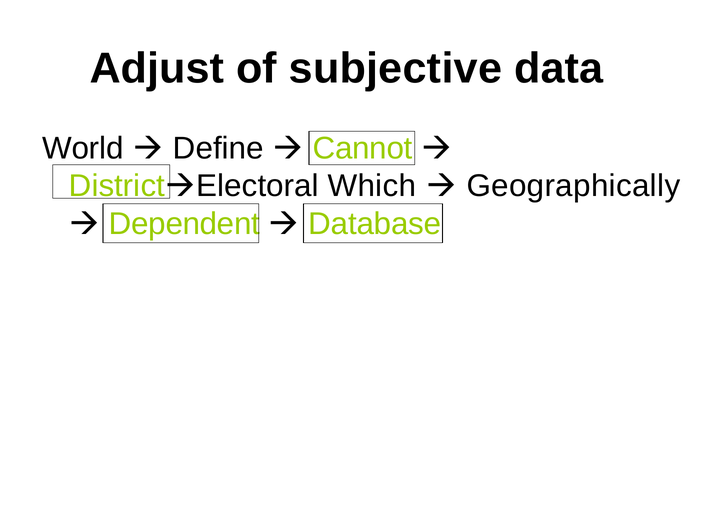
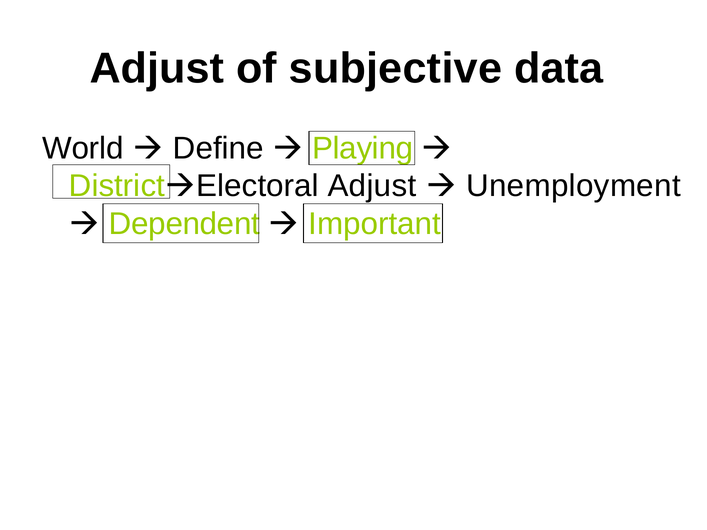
Cannot: Cannot -> Playing
Which at (372, 186): Which -> Adjust
Geographically: Geographically -> Unemployment
Database: Database -> Important
